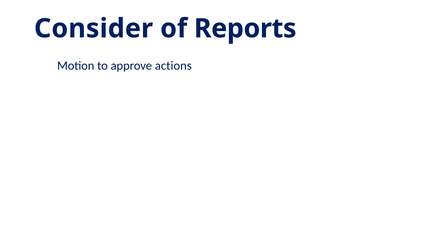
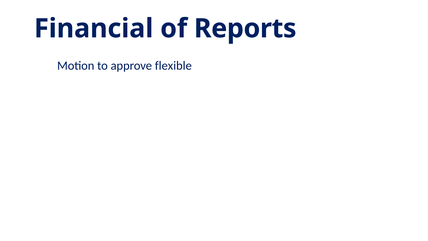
Consider: Consider -> Financial
actions: actions -> flexible
